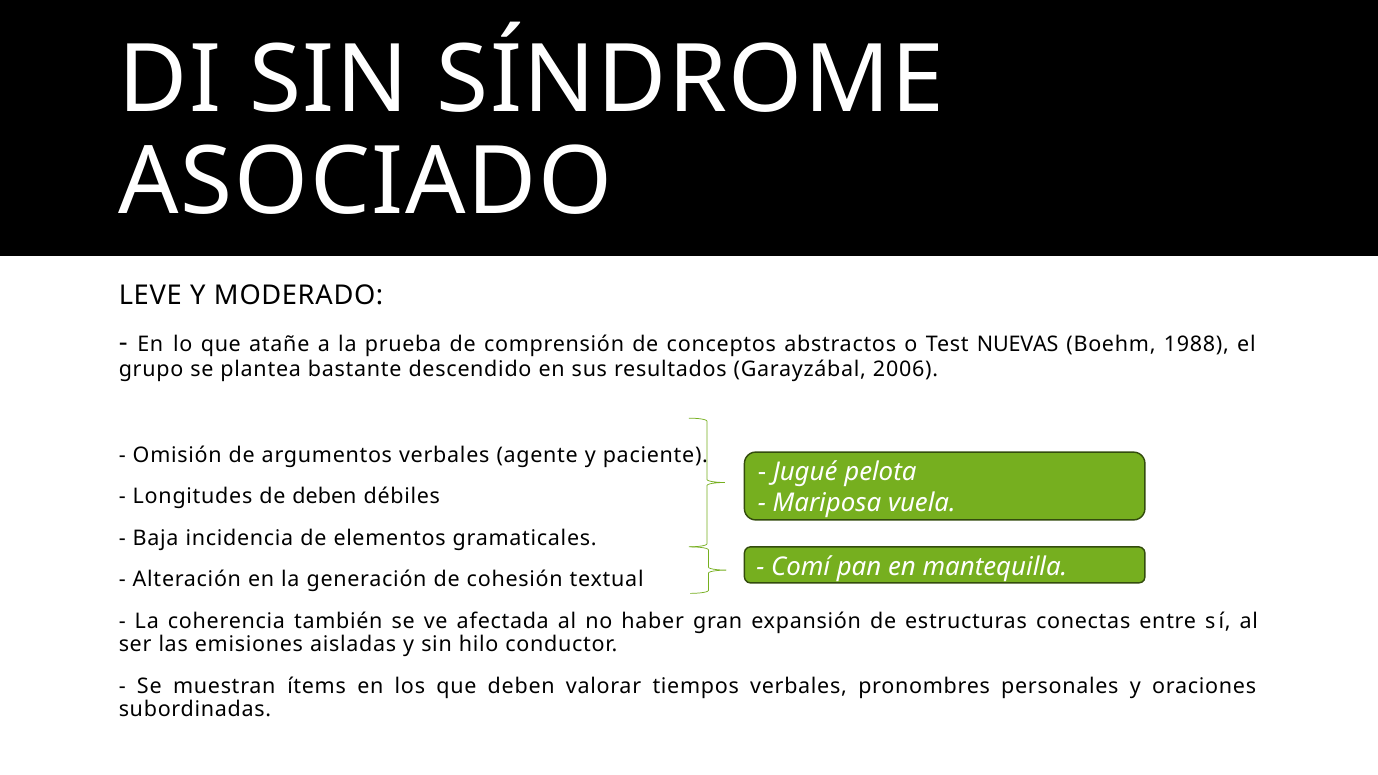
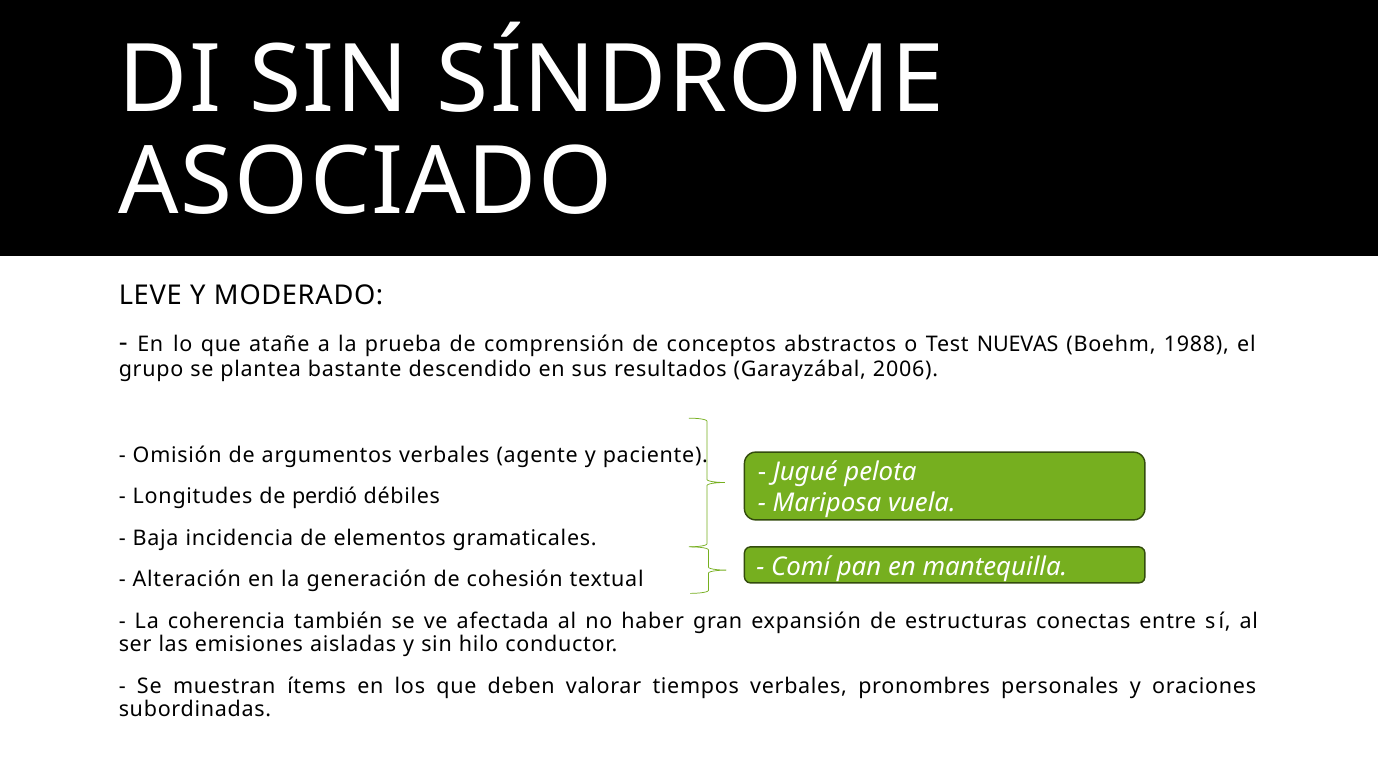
de deben: deben -> perdió
